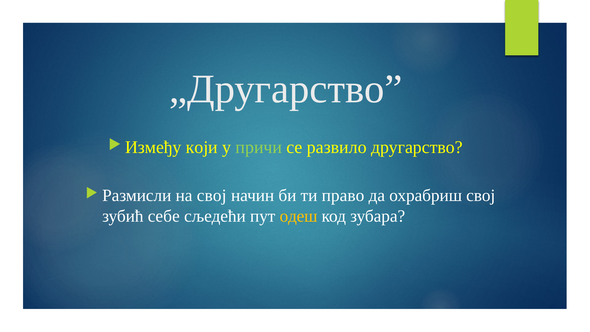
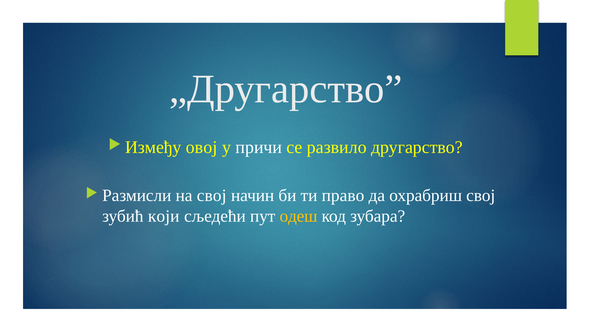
који: који -> овој
причи colour: light green -> white
себе: себе -> који
